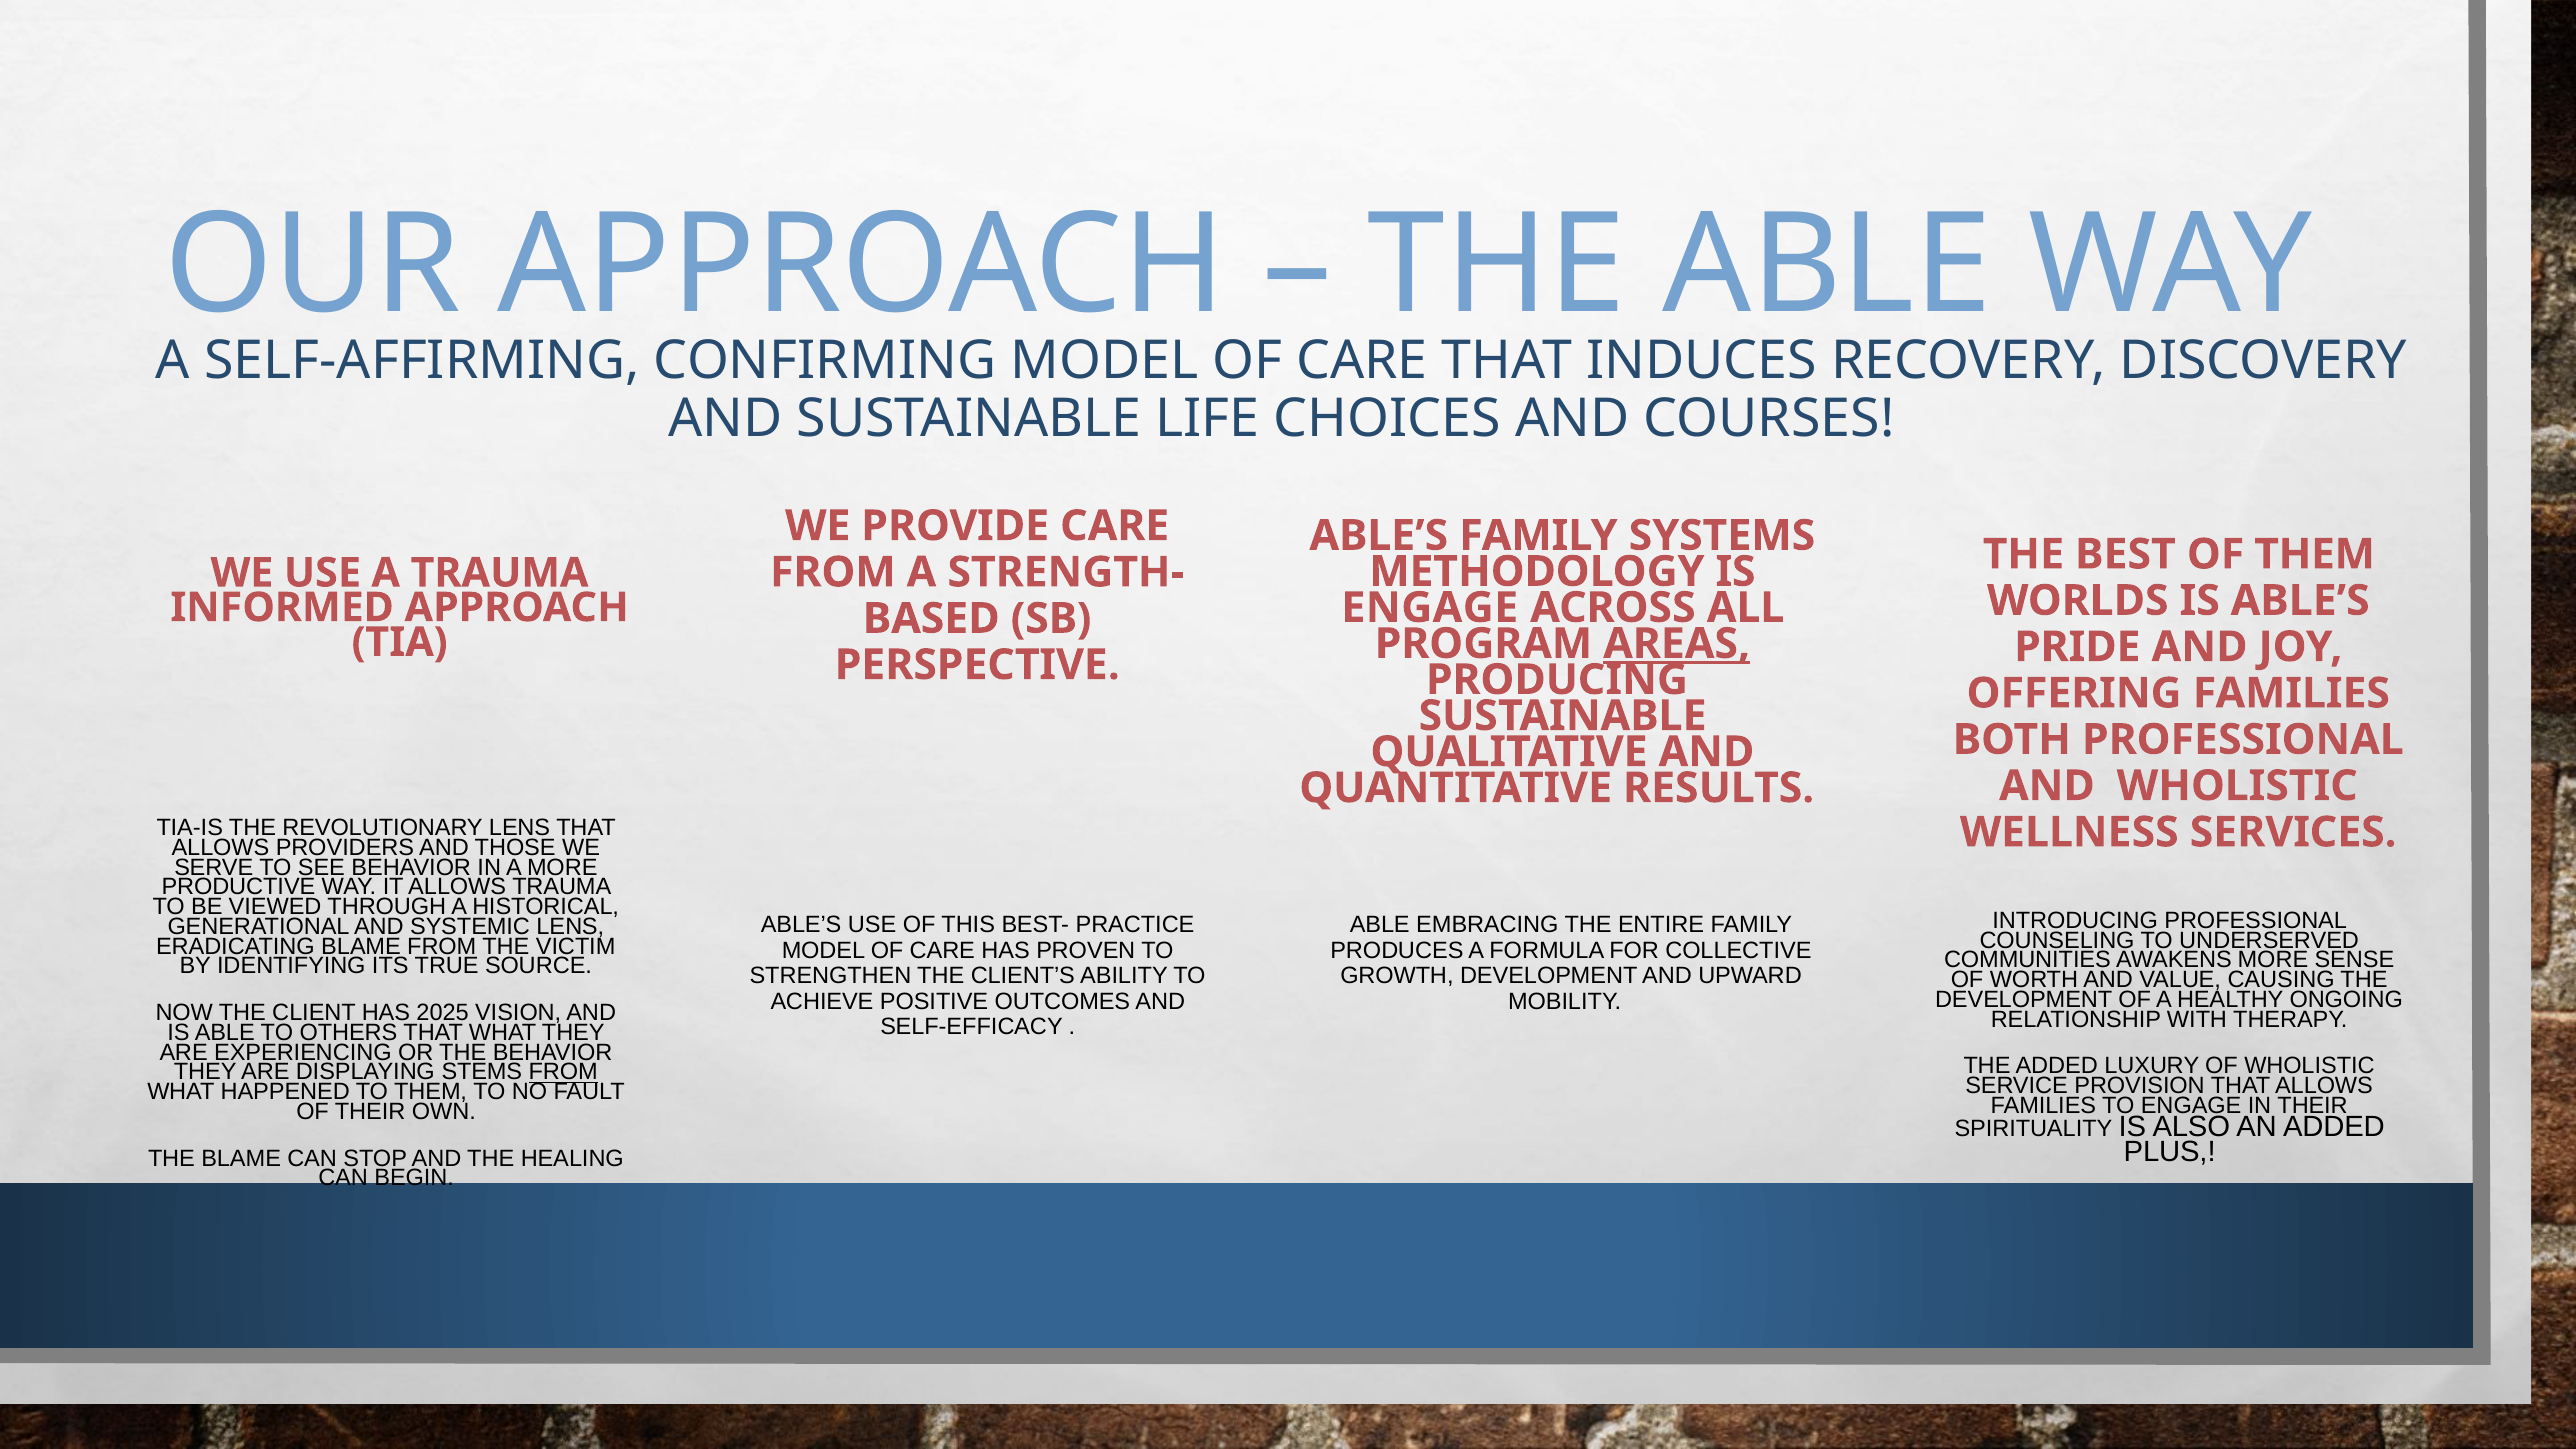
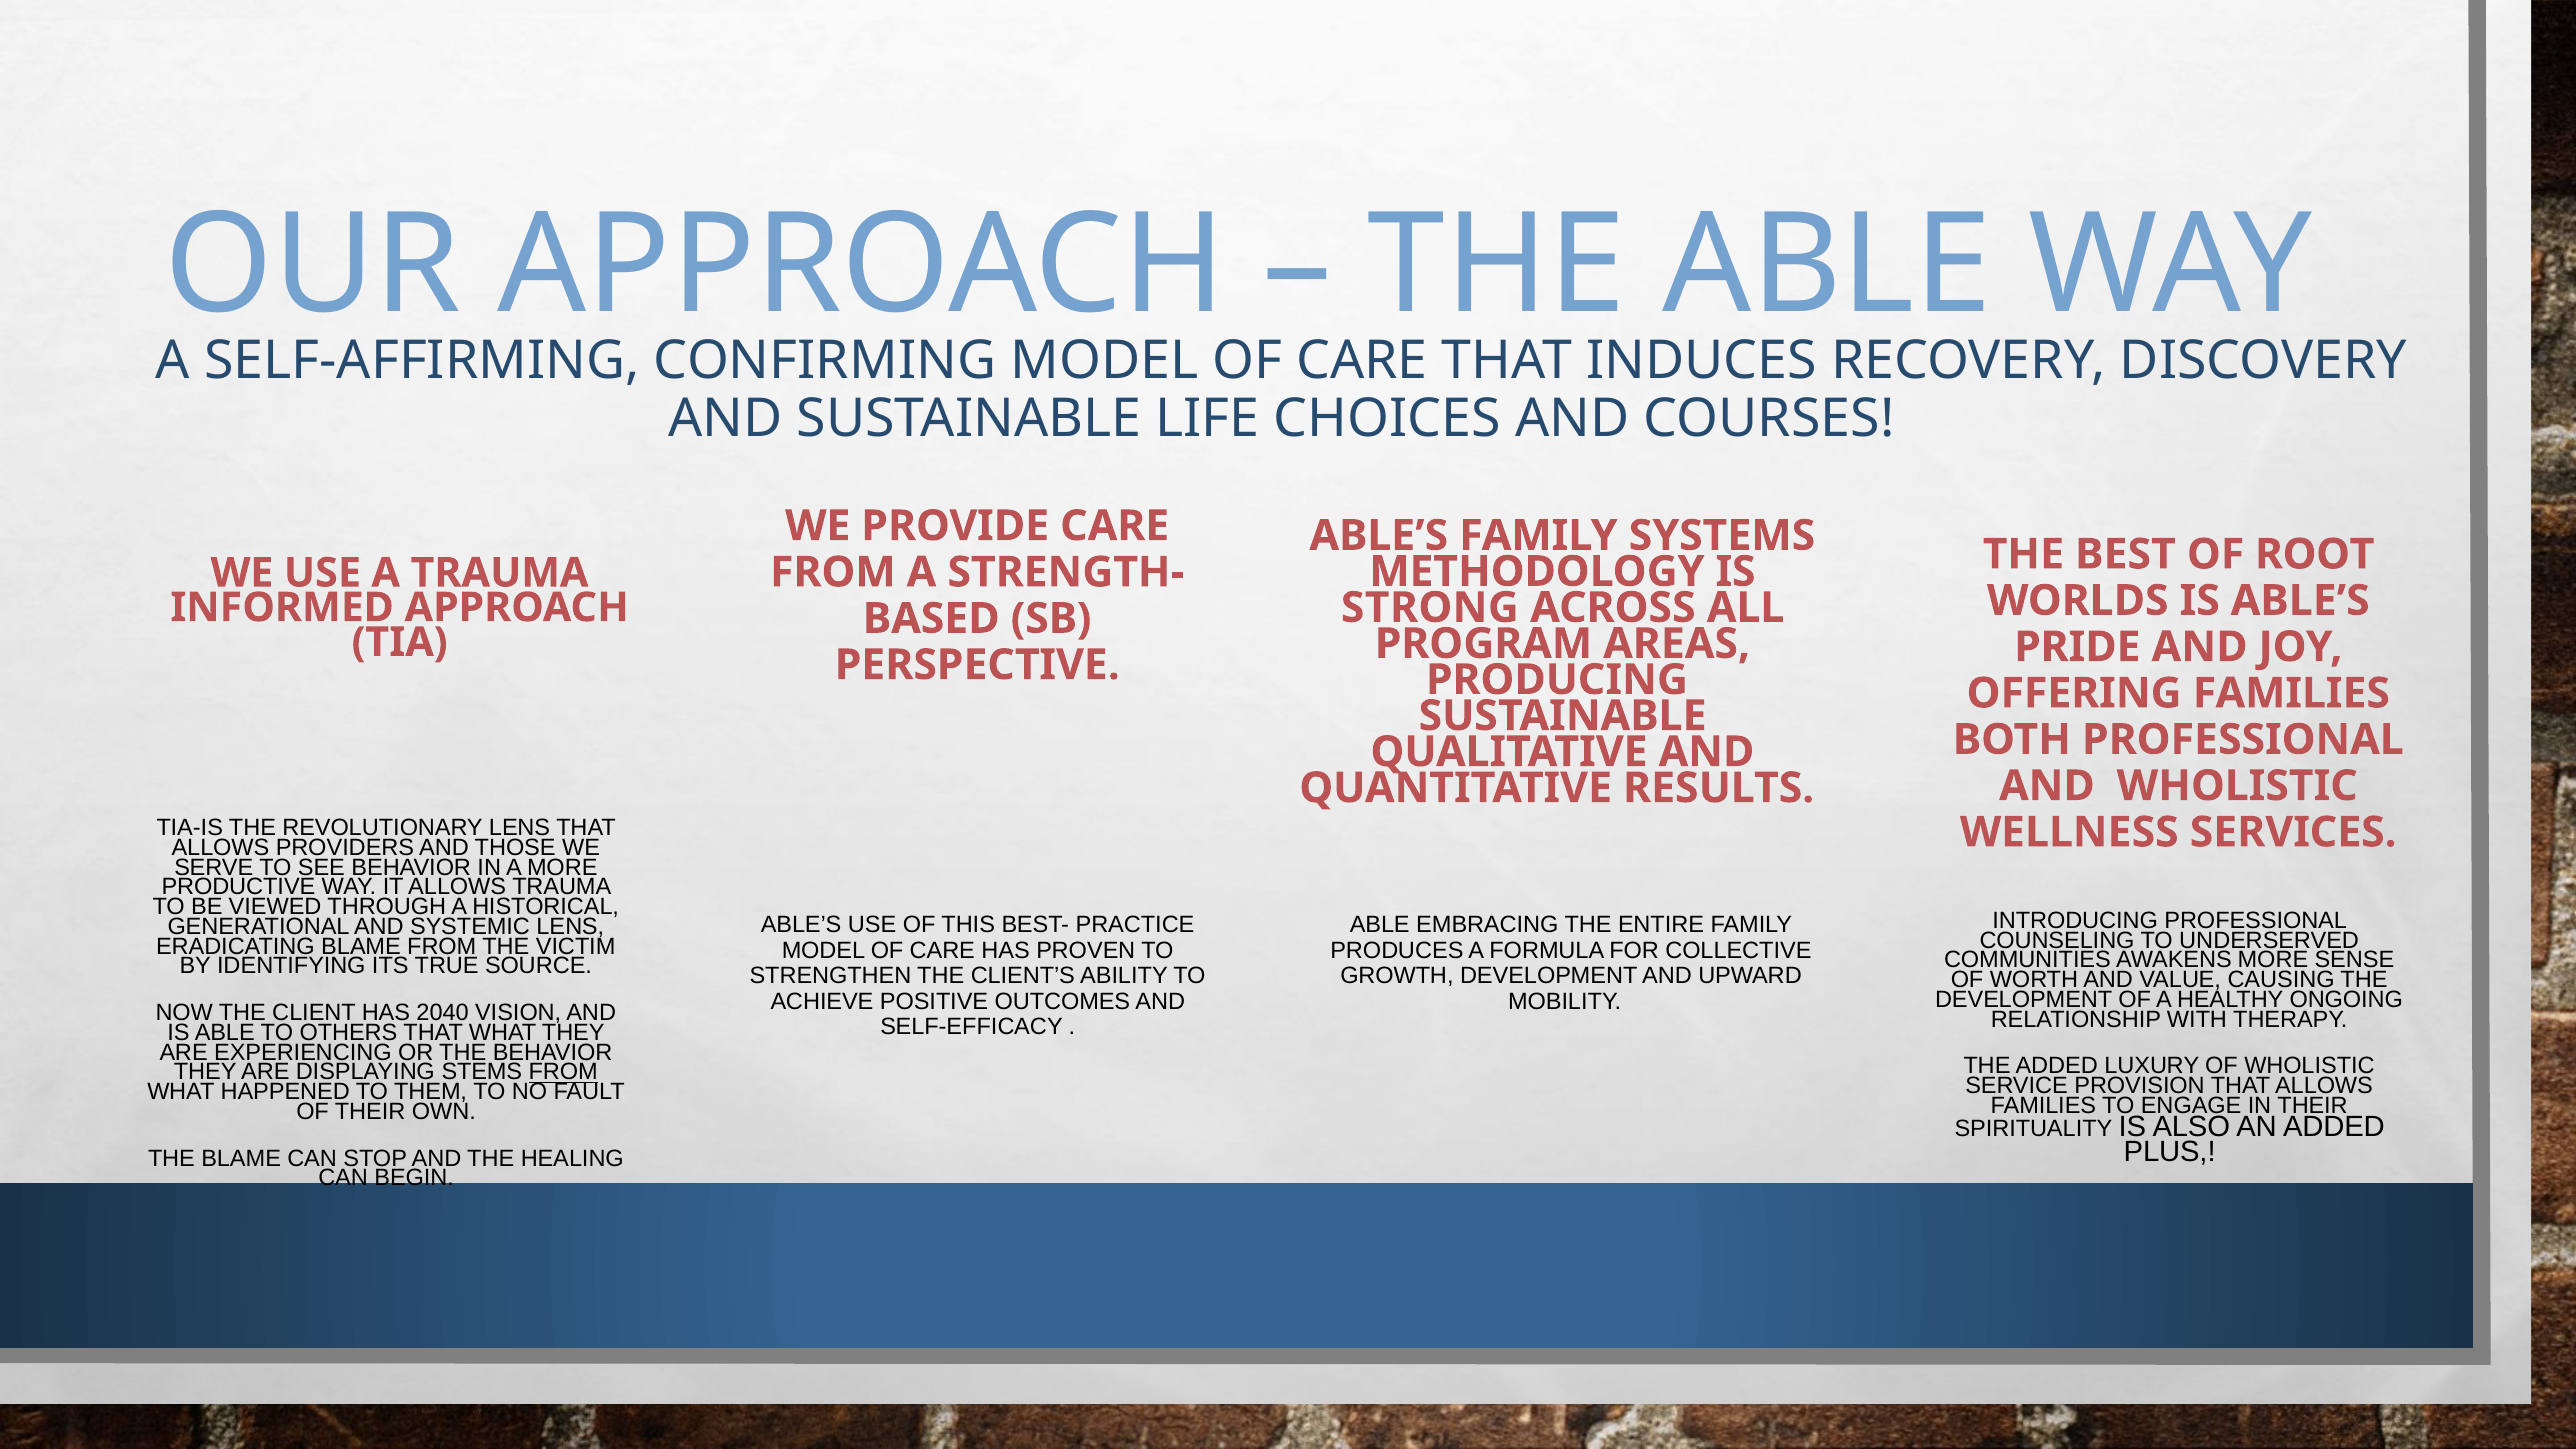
OF THEM: THEM -> ROOT
ENGAGE at (1430, 608): ENGAGE -> STRONG
AREAS underline: present -> none
2025: 2025 -> 2040
